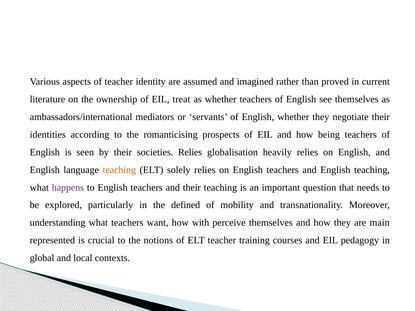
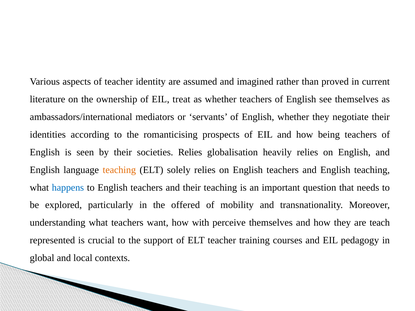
happens colour: purple -> blue
defined: defined -> offered
main: main -> teach
notions: notions -> support
